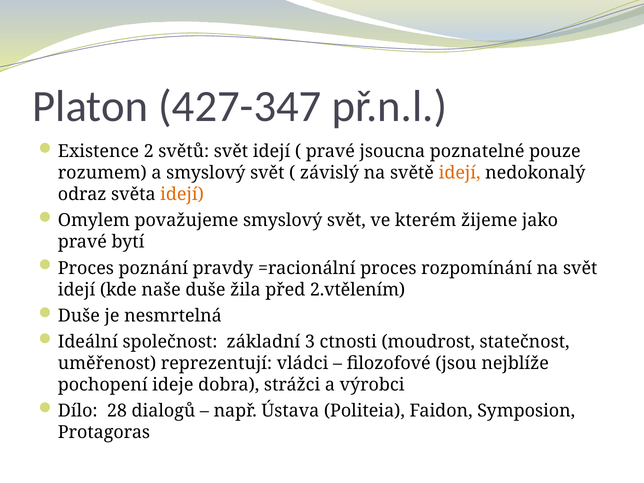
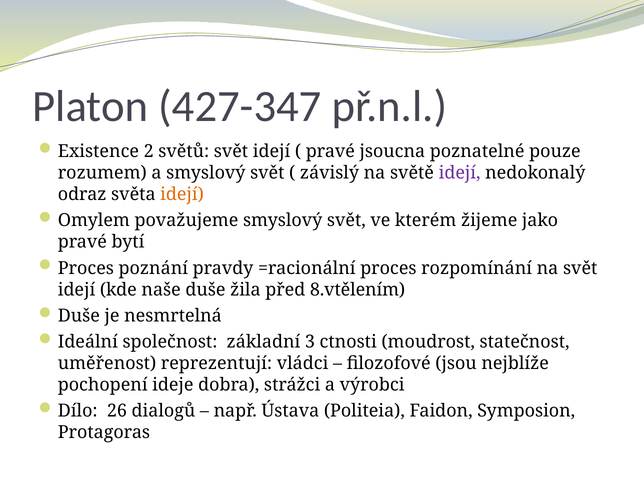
idejí at (460, 173) colour: orange -> purple
2.vtělením: 2.vtělením -> 8.vtělením
28: 28 -> 26
